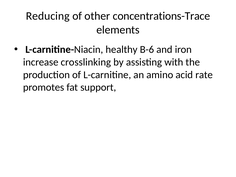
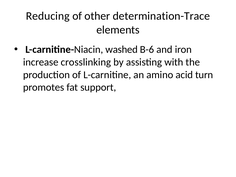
concentrations-Trace: concentrations-Trace -> determination-Trace
healthy: healthy -> washed
rate: rate -> turn
